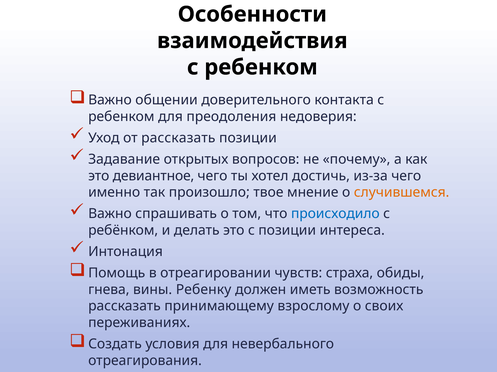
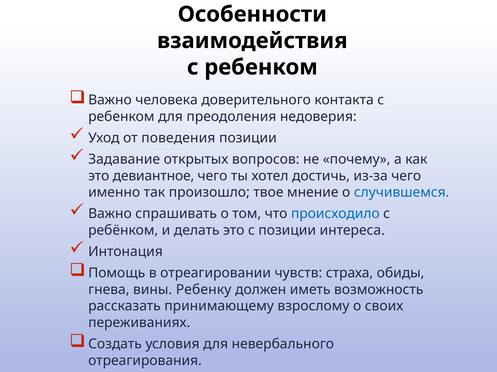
общении: общении -> человека
от рассказать: рассказать -> поведения
случившемся colour: orange -> blue
